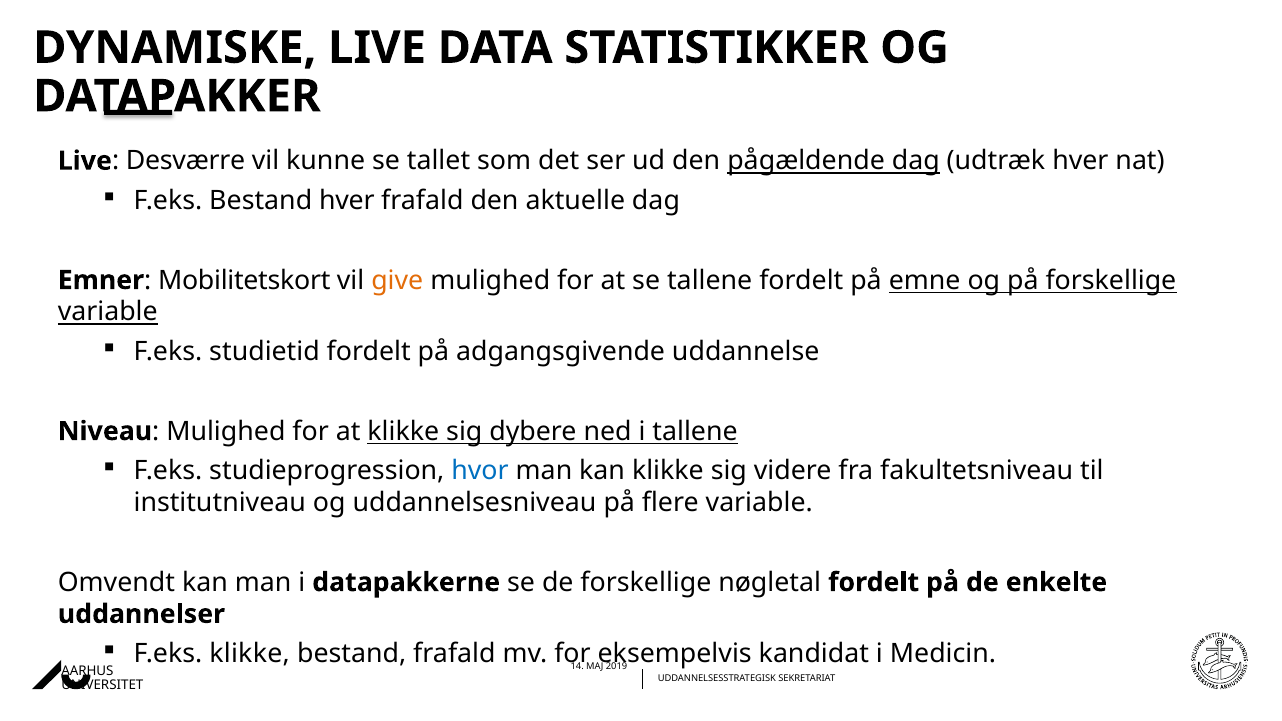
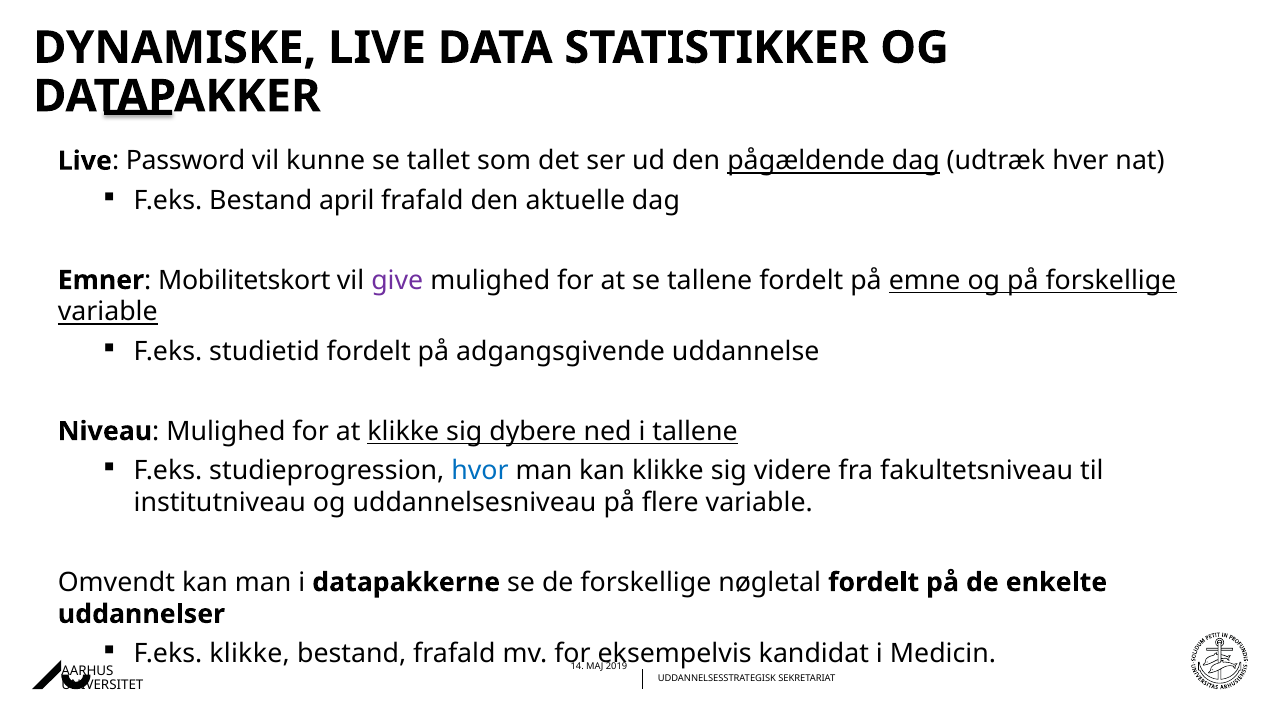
Desværre: Desværre -> Password
Bestand hver: hver -> april
give colour: orange -> purple
